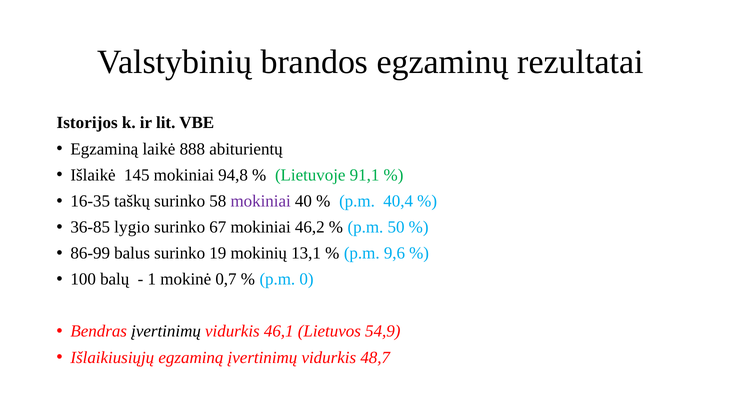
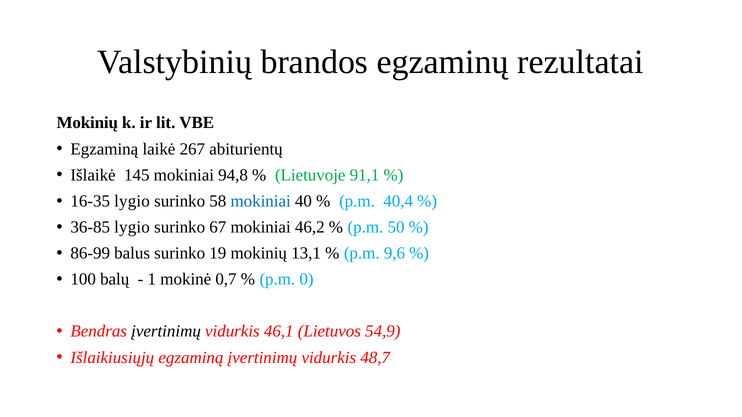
Istorijos at (87, 123): Istorijos -> Mokinių
888: 888 -> 267
16-35 taškų: taškų -> lygio
mokiniai at (261, 201) colour: purple -> blue
